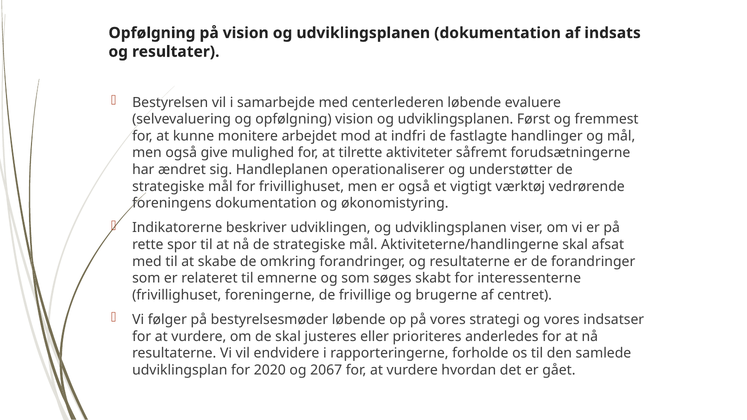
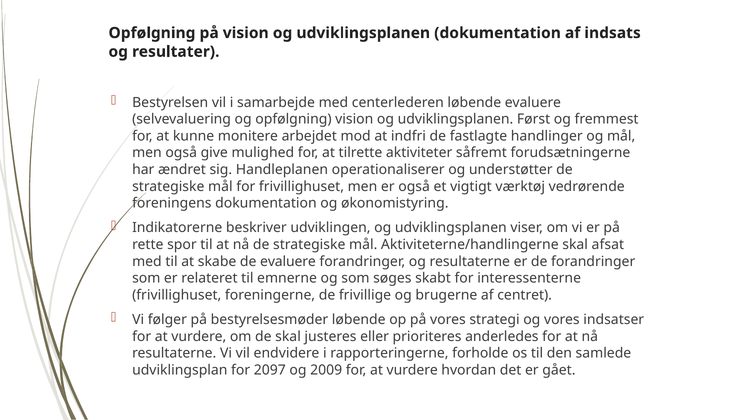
de omkring: omkring -> evaluere
2020: 2020 -> 2097
2067: 2067 -> 2009
